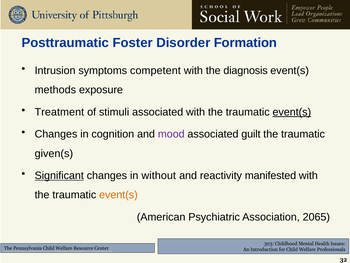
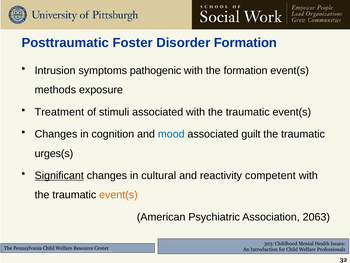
competent: competent -> pathogenic
the diagnosis: diagnosis -> formation
event(s at (292, 112) underline: present -> none
mood colour: purple -> blue
given(s: given(s -> urges(s
without: without -> cultural
manifested: manifested -> competent
2065: 2065 -> 2063
